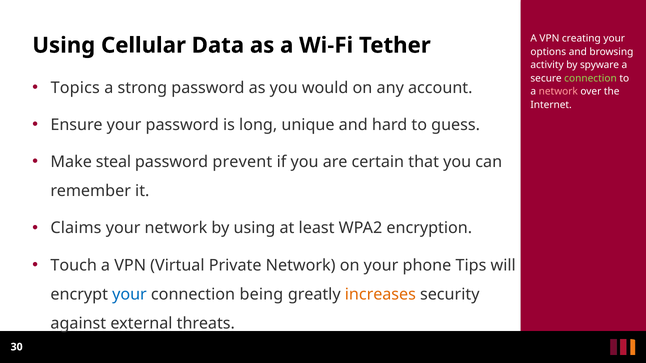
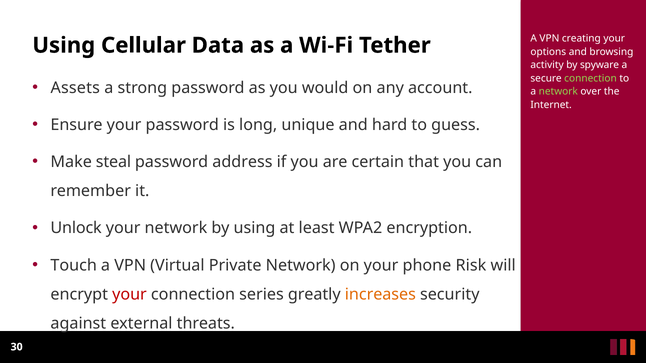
Topics: Topics -> Assets
network at (558, 92) colour: pink -> light green
prevent: prevent -> address
Claims: Claims -> Unlock
Tips: Tips -> Risk
your at (129, 295) colour: blue -> red
being: being -> series
